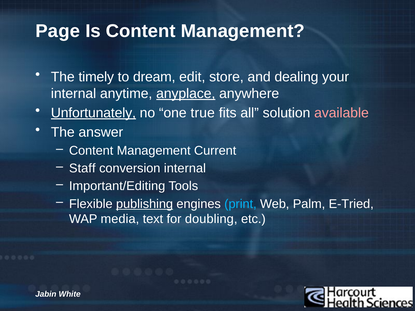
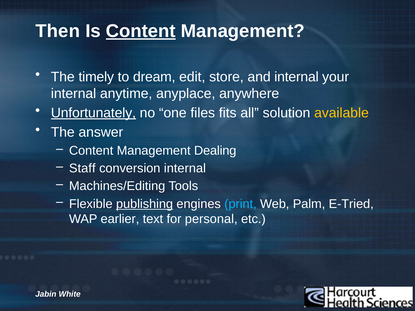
Page: Page -> Then
Content at (141, 31) underline: none -> present
and dealing: dealing -> internal
anyplace underline: present -> none
true: true -> files
available colour: pink -> yellow
Current: Current -> Dealing
Important/Editing: Important/Editing -> Machines/Editing
media: media -> earlier
doubling: doubling -> personal
